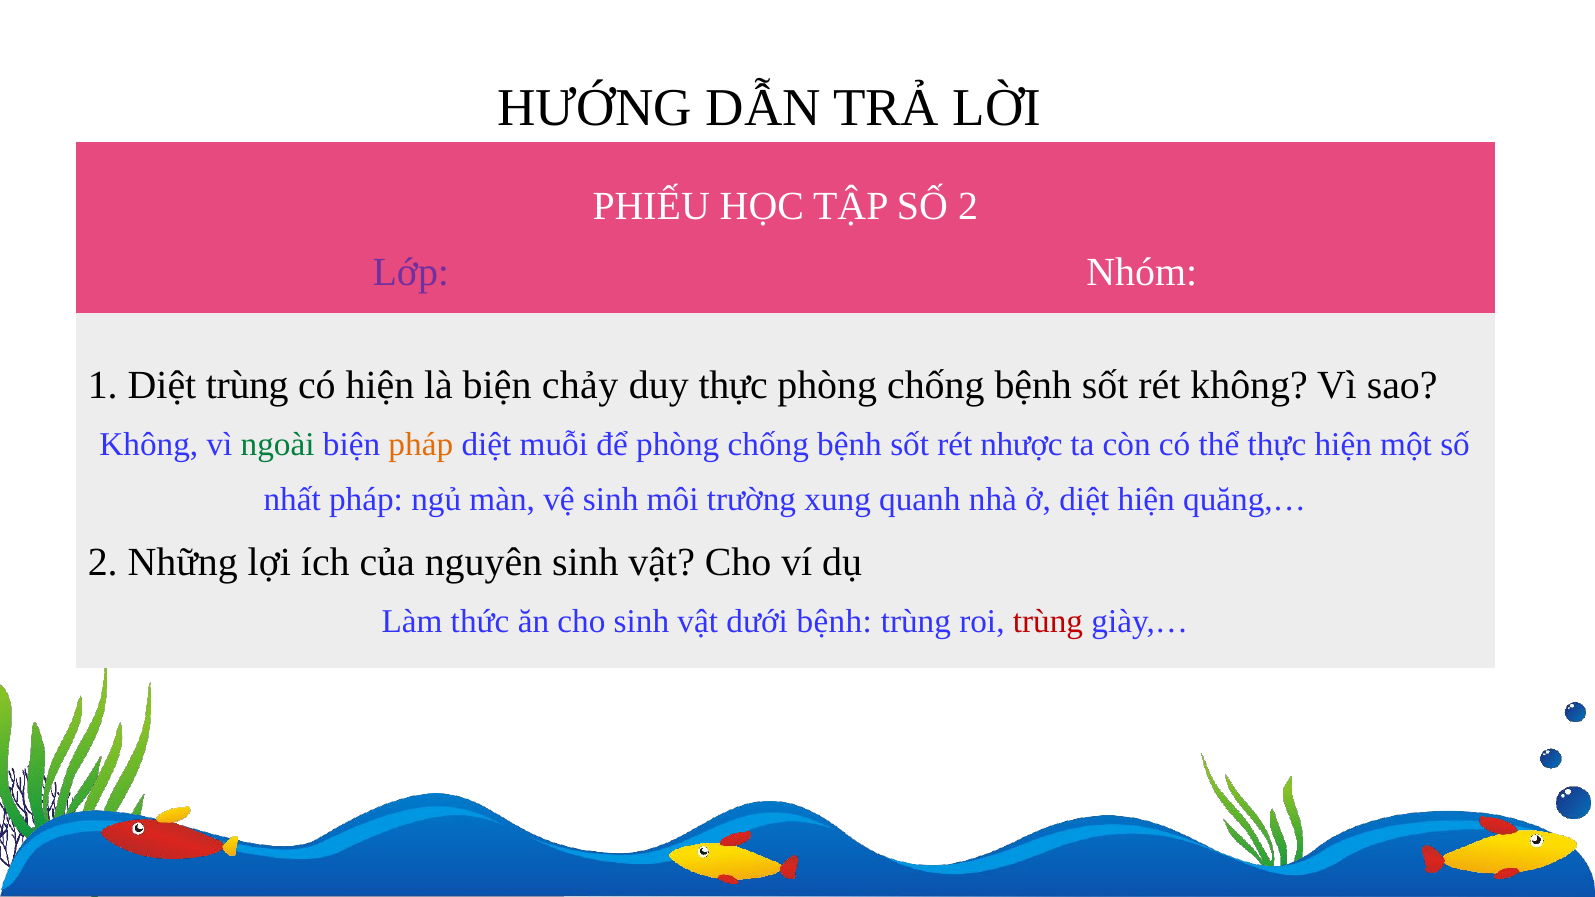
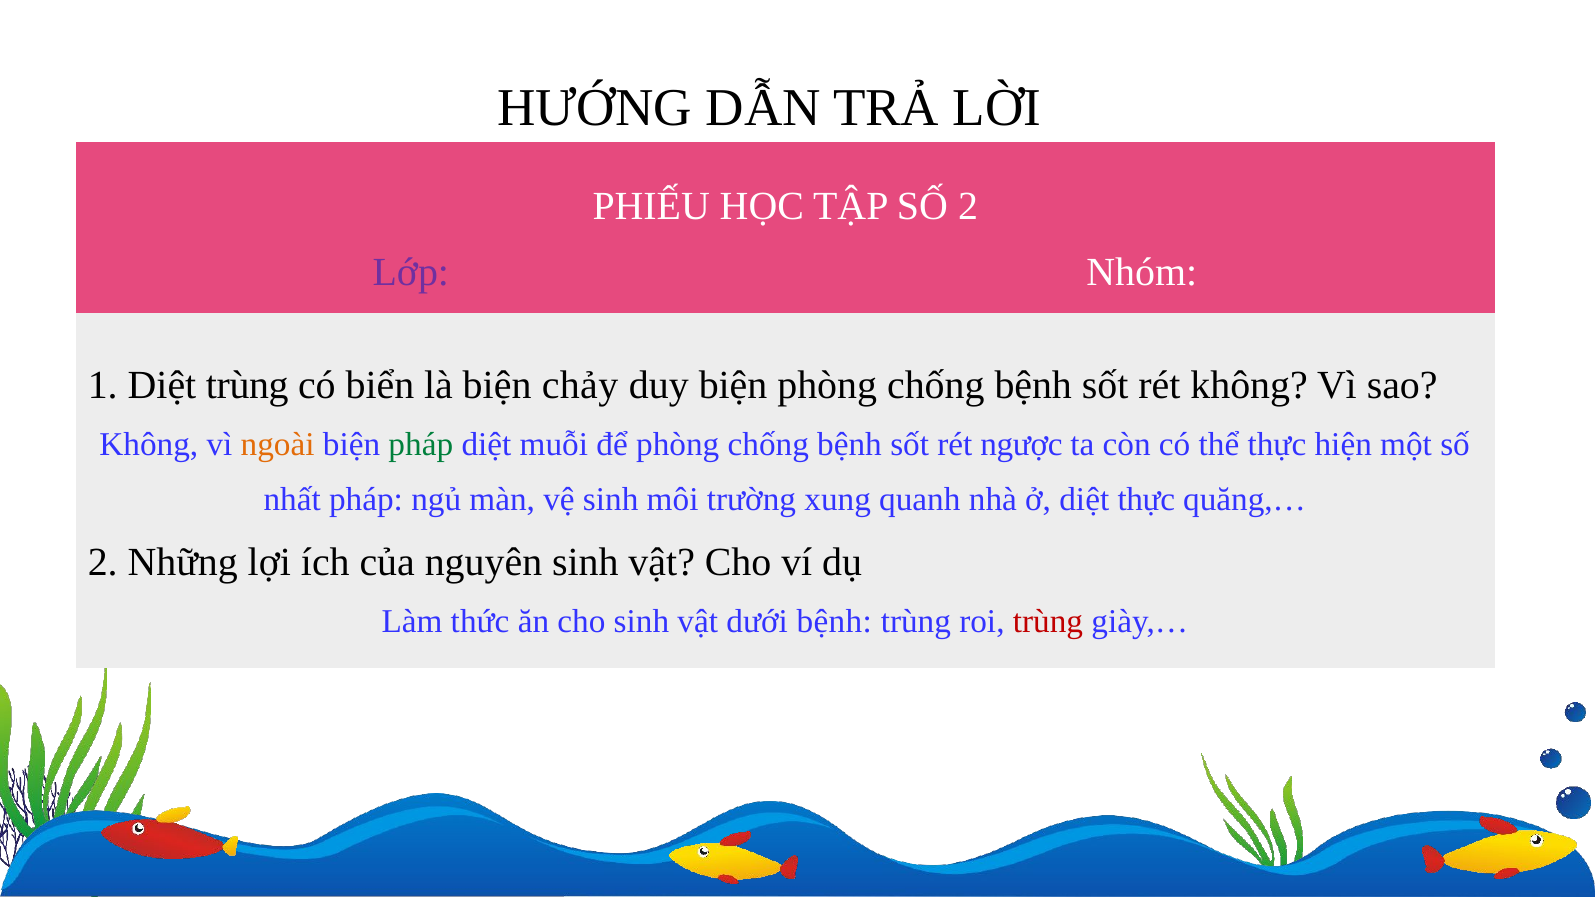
có hiện: hiện -> biển
duy thực: thực -> biện
ngoài colour: green -> orange
pháp at (421, 445) colour: orange -> green
nhược: nhược -> ngược
diệt hiện: hiện -> thực
